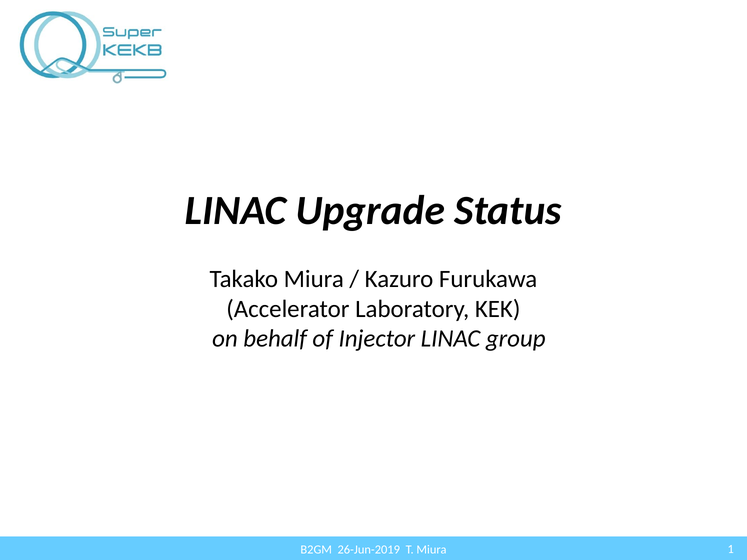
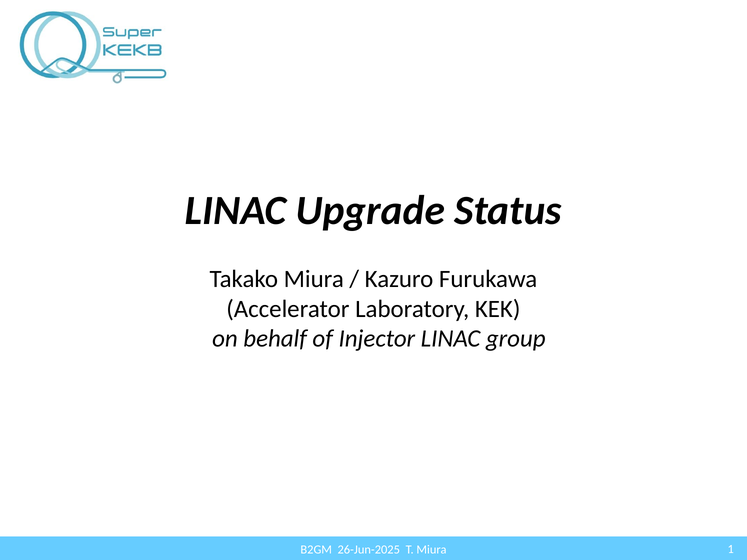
26-Jun-2019: 26-Jun-2019 -> 26-Jun-2025
